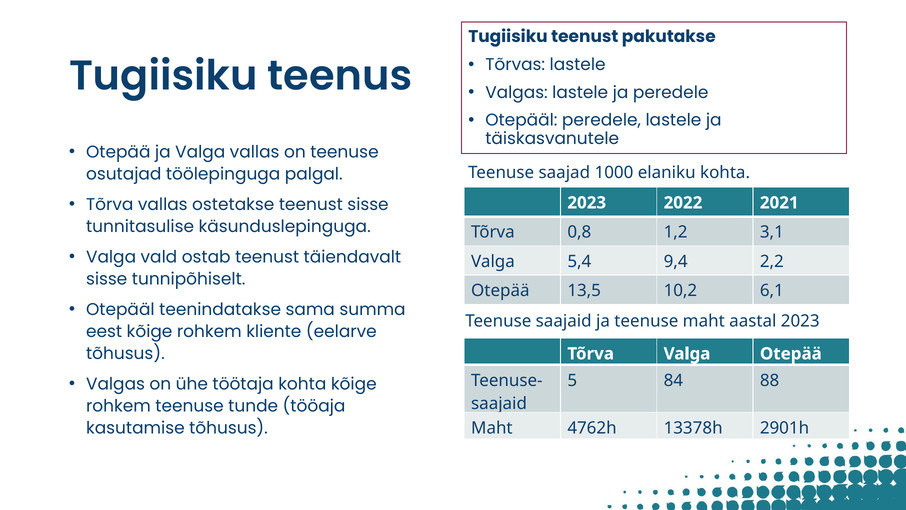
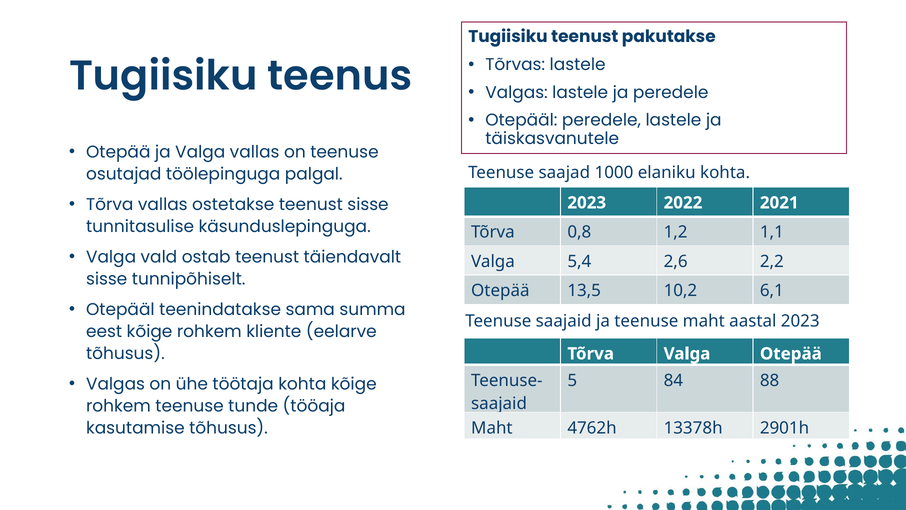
3,1: 3,1 -> 1,1
9,4: 9,4 -> 2,6
